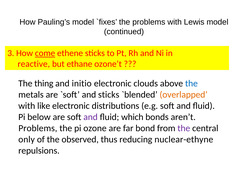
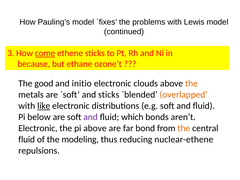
reactive: reactive -> because
thing: thing -> good
the at (191, 83) colour: blue -> orange
like underline: none -> present
Problems at (38, 128): Problems -> Electronic
pi ozone: ozone -> above
the at (184, 128) colour: purple -> orange
only at (27, 139): only -> fluid
observed: observed -> modeling
nuclear-ethyne: nuclear-ethyne -> nuclear-ethene
